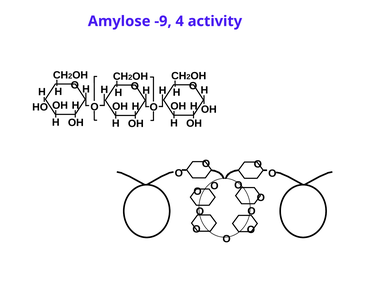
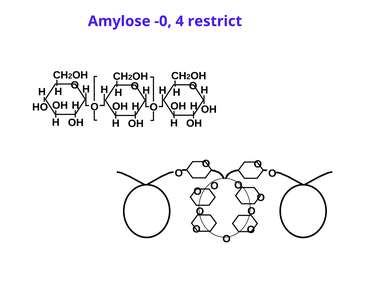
-9: -9 -> -0
activity: activity -> restrict
